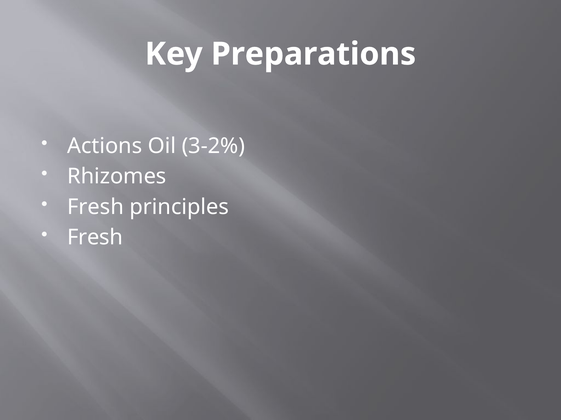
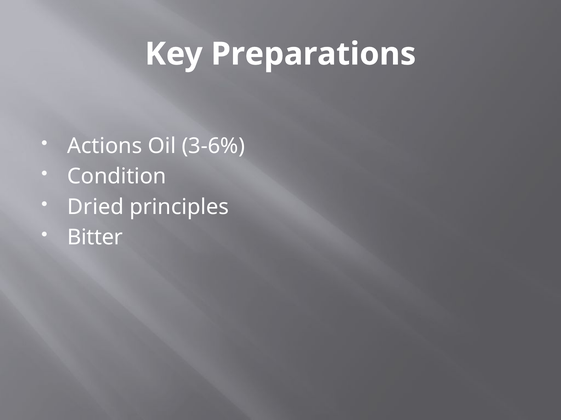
3-2%: 3-2% -> 3-6%
Rhizomes: Rhizomes -> Condition
Fresh at (96, 207): Fresh -> Dried
Fresh at (95, 238): Fresh -> Bitter
